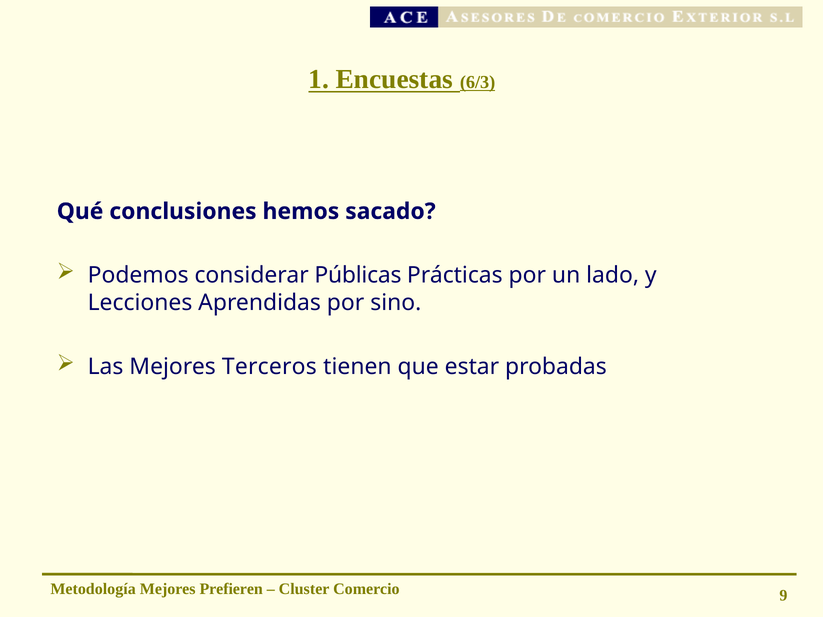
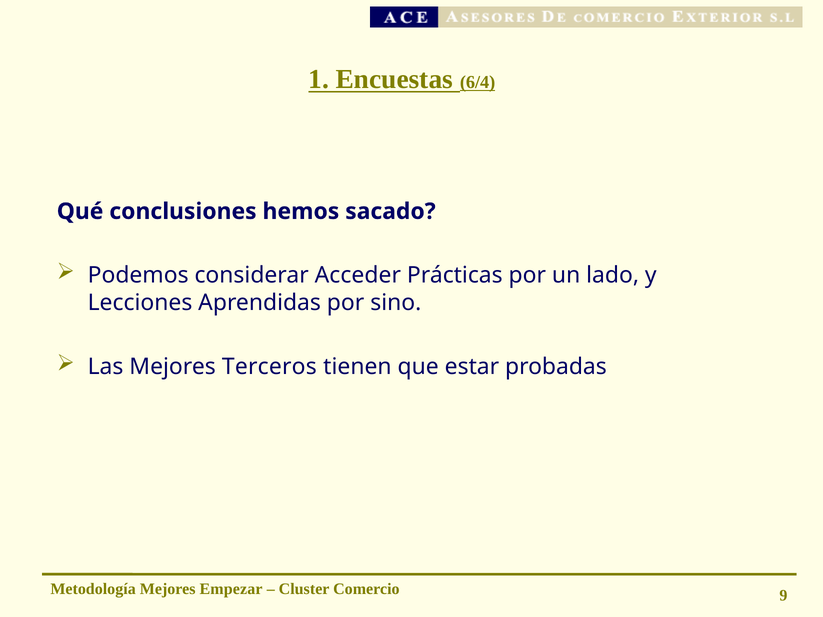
6/3: 6/3 -> 6/4
Públicas: Públicas -> Acceder
Prefieren: Prefieren -> Empezar
